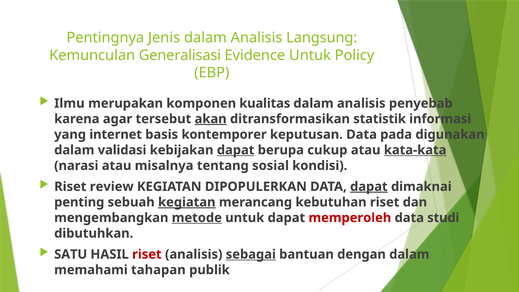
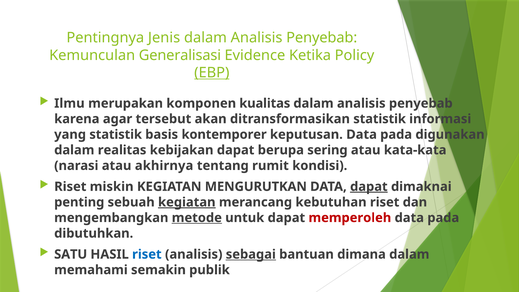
Langsung at (322, 38): Langsung -> Penyebab
Evidence Untuk: Untuk -> Ketika
EBP underline: none -> present
akan underline: present -> none
yang internet: internet -> statistik
validasi: validasi -> realitas
dapat at (236, 150) underline: present -> none
cukup: cukup -> sering
kata-kata underline: present -> none
misalnya: misalnya -> akhirnya
sosial: sosial -> rumit
review: review -> miskin
DIPOPULERKAN: DIPOPULERKAN -> MENGURUTKAN
studi at (443, 218): studi -> pada
riset at (147, 254) colour: red -> blue
dengan: dengan -> dimana
tahapan: tahapan -> semakin
